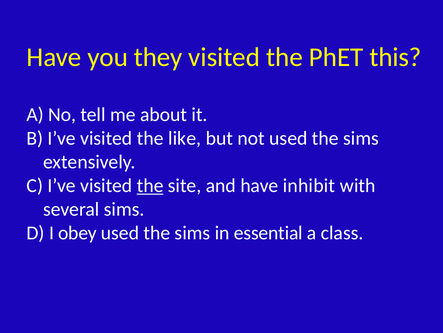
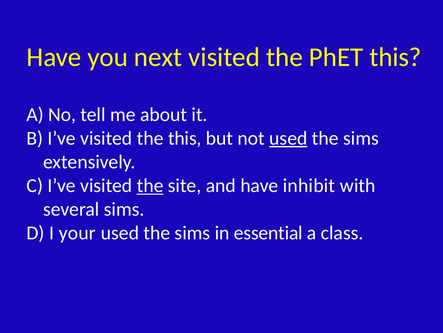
they: they -> next
the like: like -> this
used at (288, 138) underline: none -> present
obey: obey -> your
